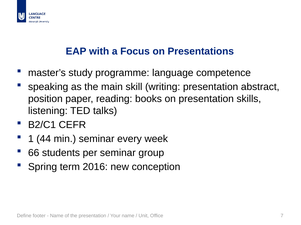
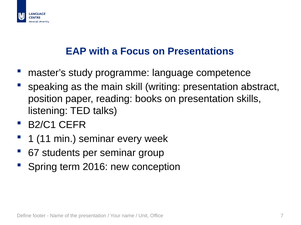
44: 44 -> 11
66: 66 -> 67
